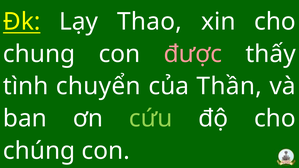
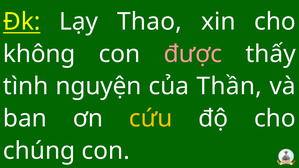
chung: chung -> không
chuyển: chuyển -> nguyện
cứu colour: light green -> yellow
